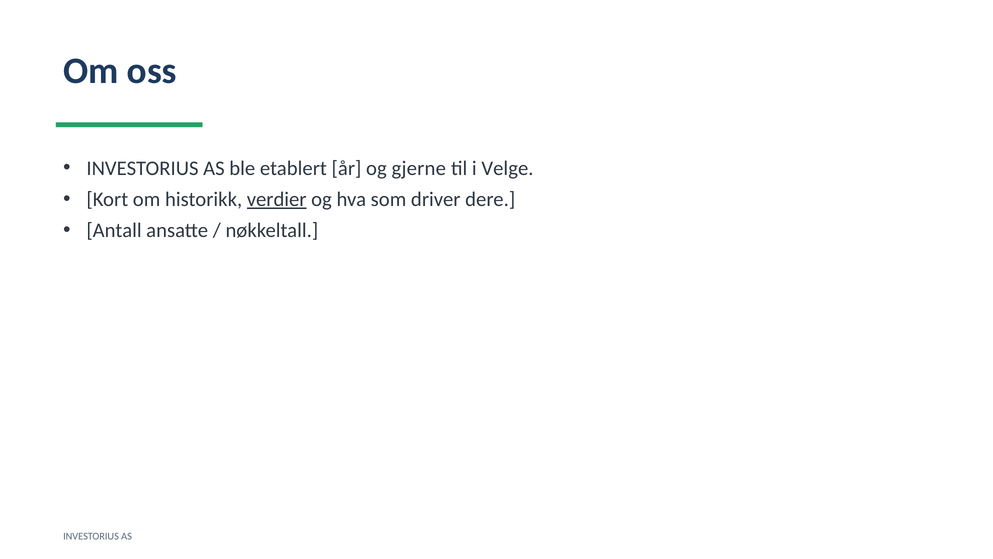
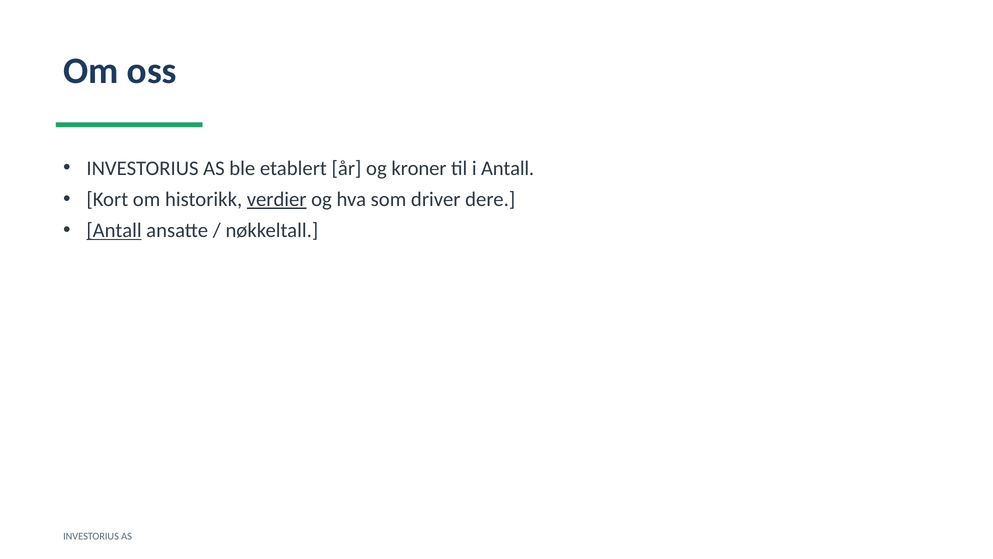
gjerne: gjerne -> kroner
i Velge: Velge -> Antall
Antall at (114, 230) underline: none -> present
